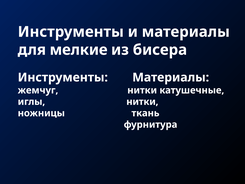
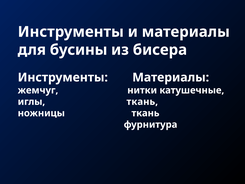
мелкие: мелкие -> бусины
иглы нитки: нитки -> ткань
